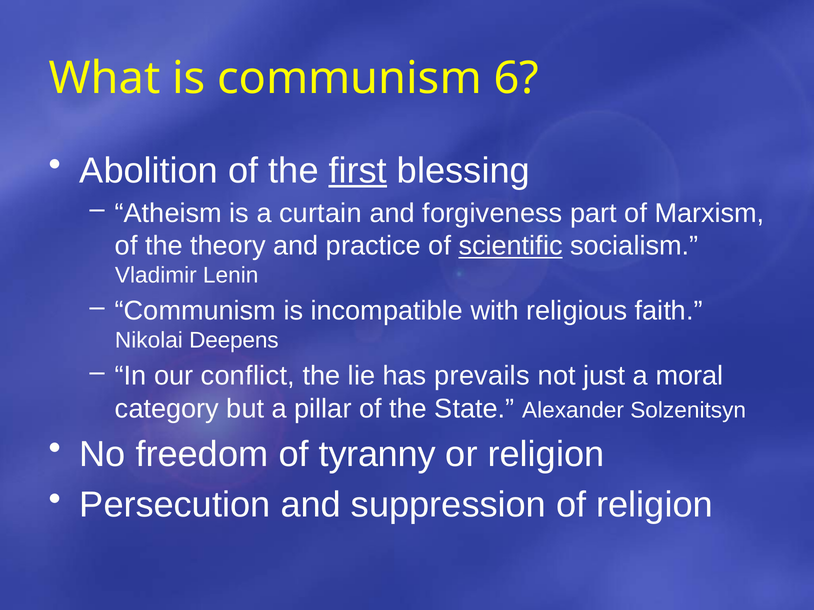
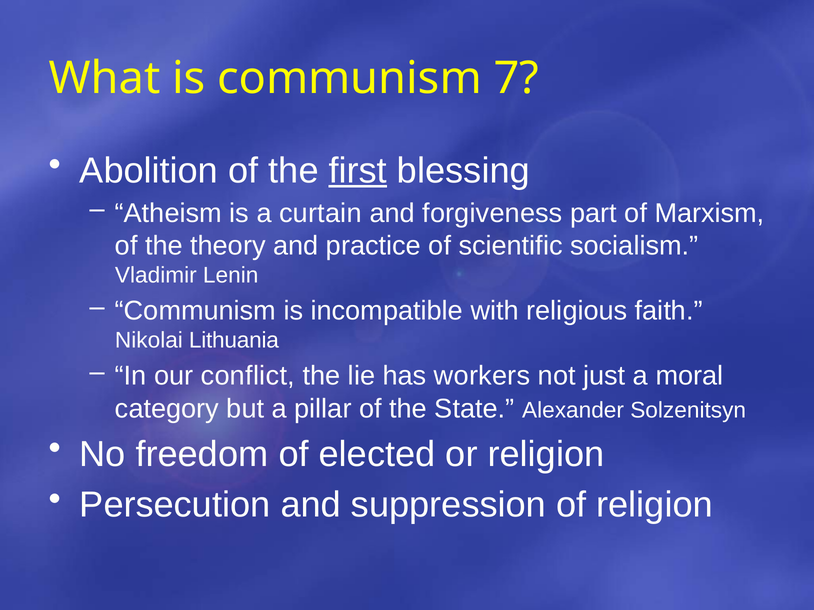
6: 6 -> 7
scientific underline: present -> none
Deepens: Deepens -> Lithuania
prevails: prevails -> workers
tyranny: tyranny -> elected
